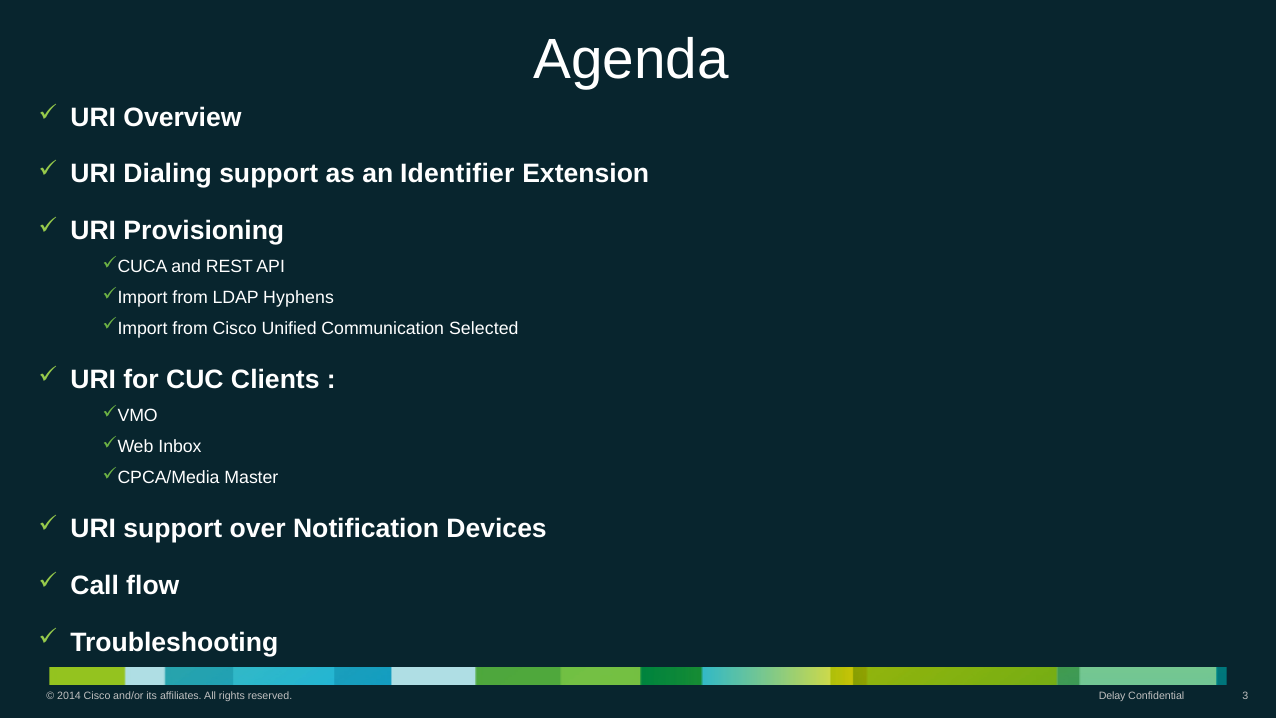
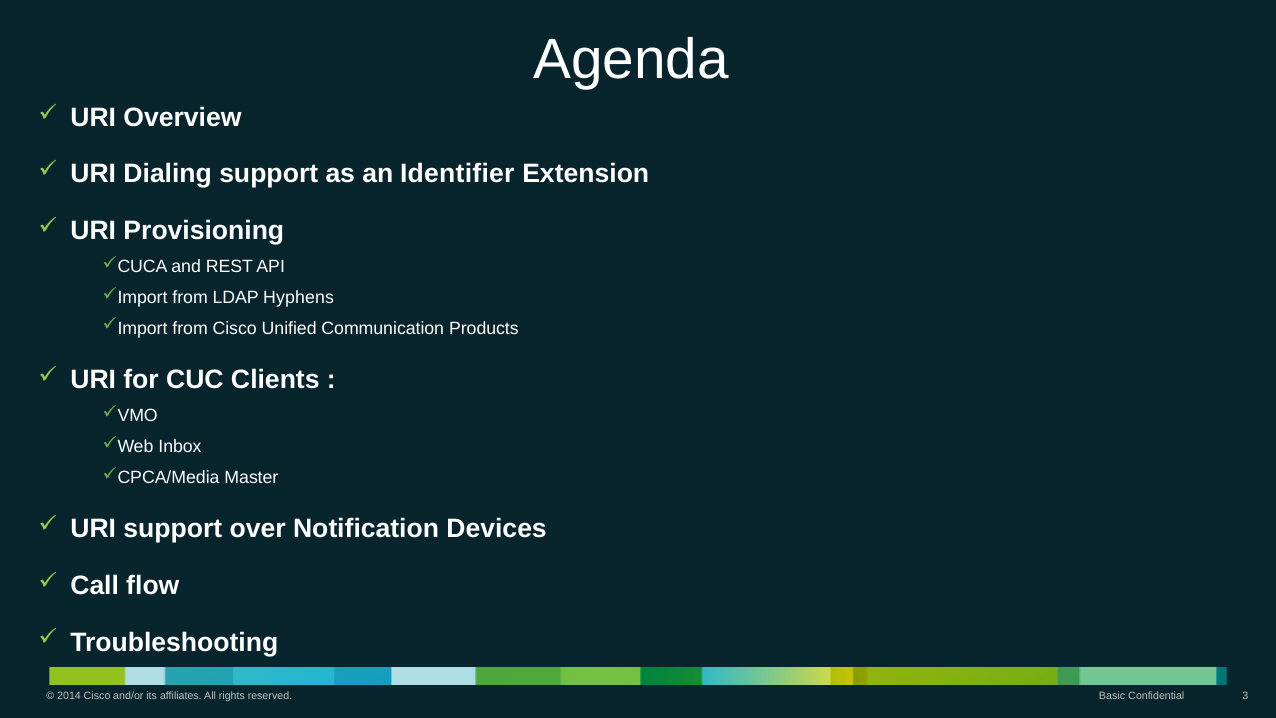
Selected: Selected -> Products
Delay: Delay -> Basic
